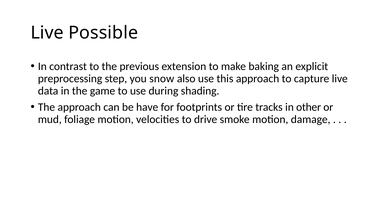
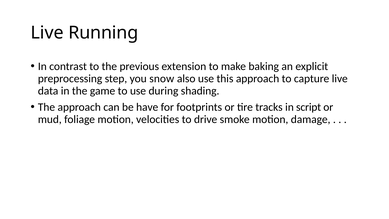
Possible: Possible -> Running
other: other -> script
